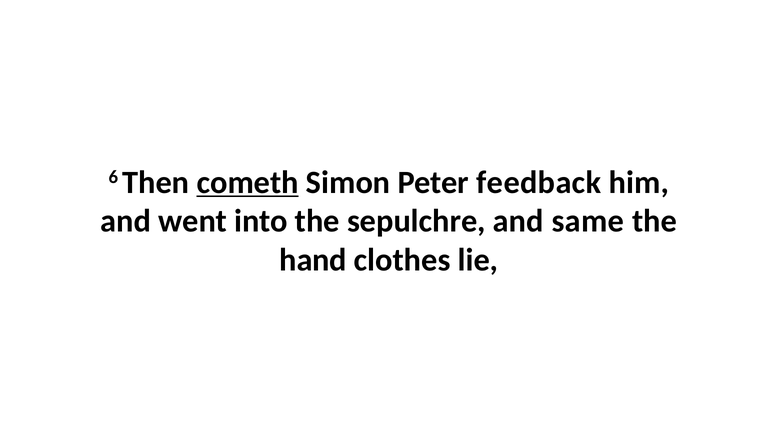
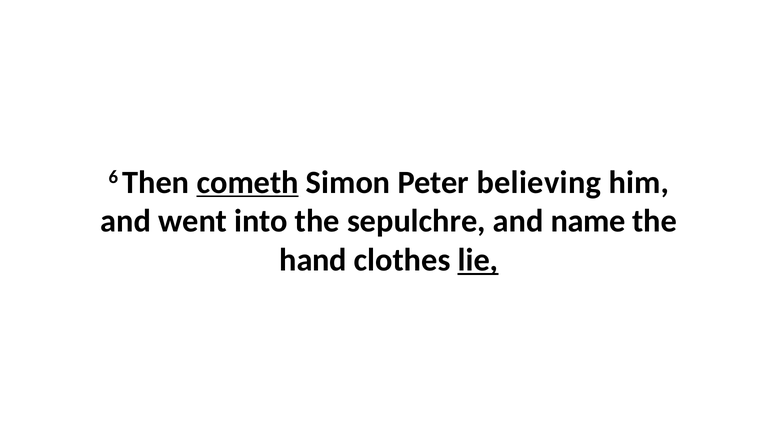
feedback: feedback -> believing
same: same -> name
lie underline: none -> present
